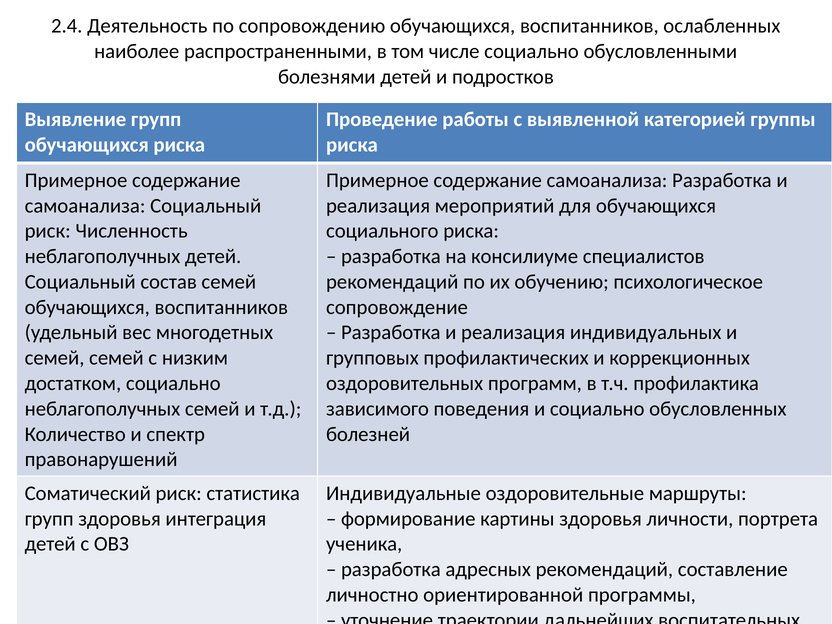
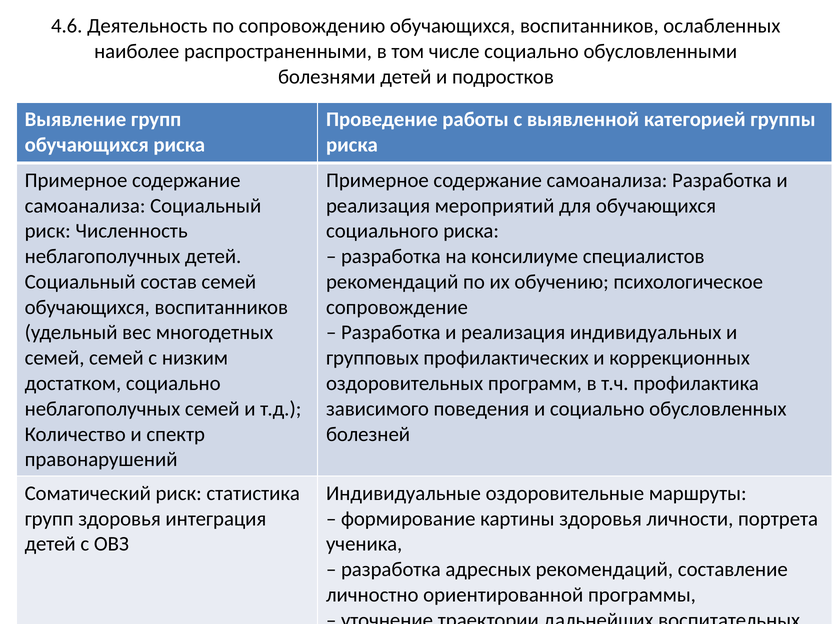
2.4: 2.4 -> 4.6
